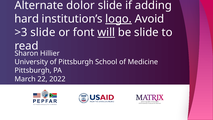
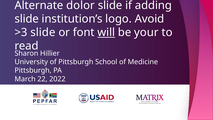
hard at (27, 19): hard -> slide
logo underline: present -> none
be slide: slide -> your
